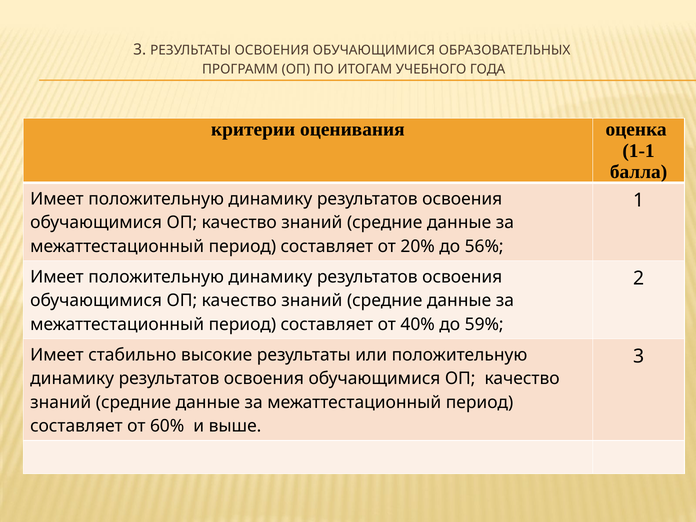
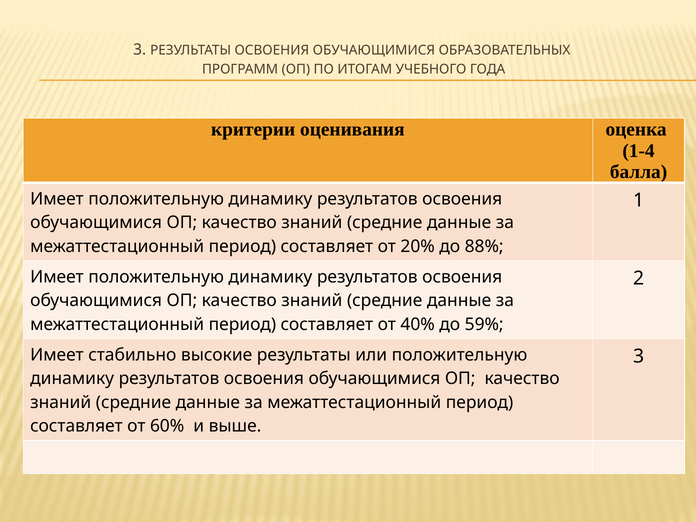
1-1: 1-1 -> 1-4
56%: 56% -> 88%
